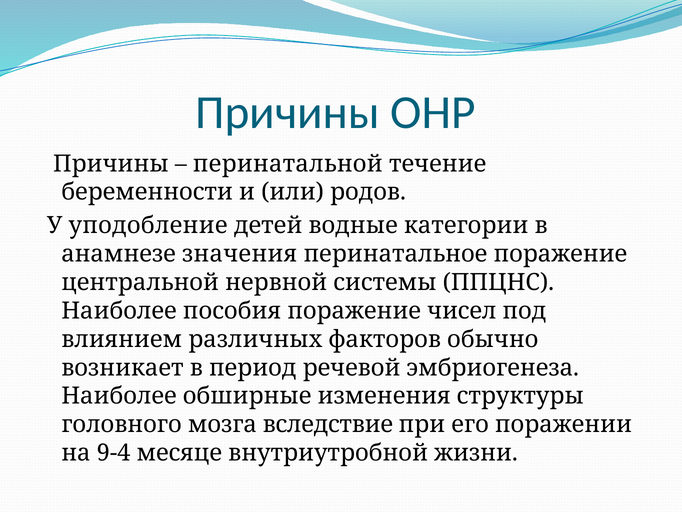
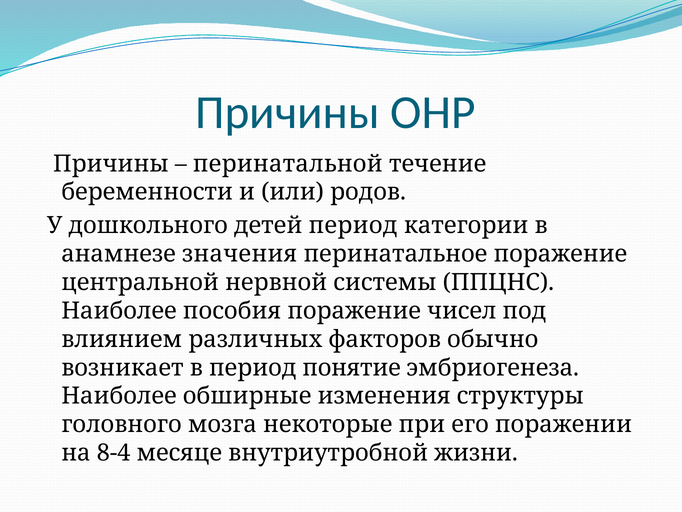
уподобление: уподобление -> дошкольного
детей водные: водные -> период
речевой: речевой -> понятие
вследствие: вследствие -> некоторые
9-4: 9-4 -> 8-4
